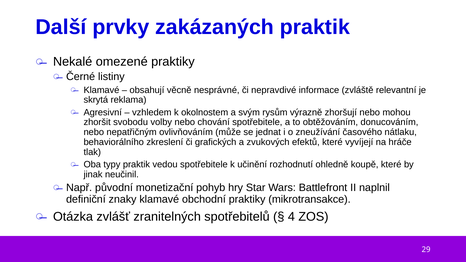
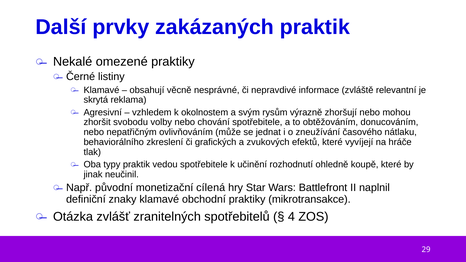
pohyb: pohyb -> cílená
